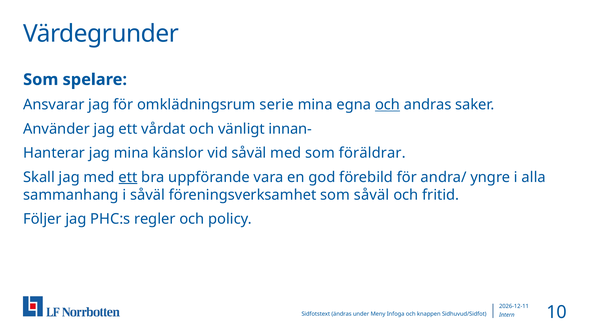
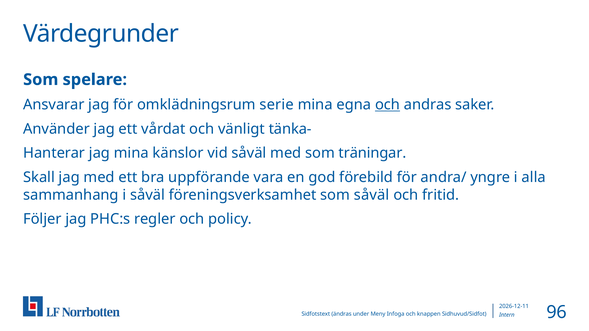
innan-: innan- -> tänka-
föräldrar: föräldrar -> träningar
ett at (128, 177) underline: present -> none
10: 10 -> 96
